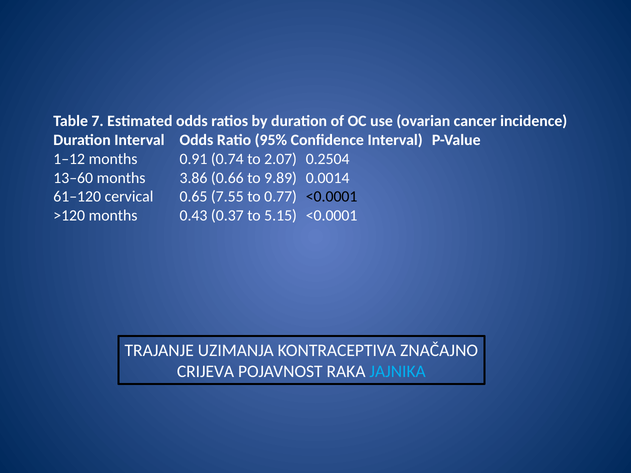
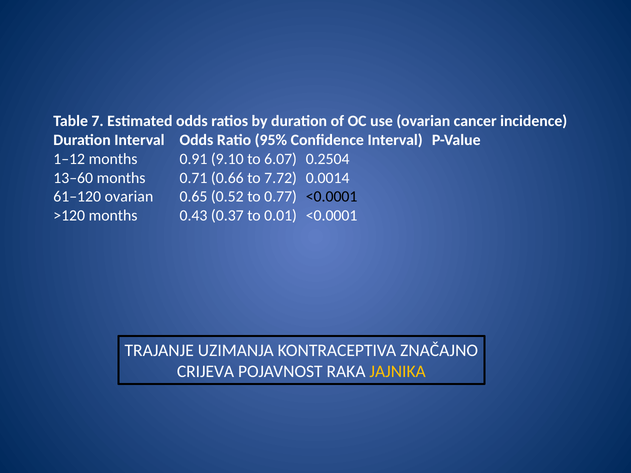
0.74: 0.74 -> 9.10
2.07: 2.07 -> 6.07
3.86: 3.86 -> 0.71
9.89: 9.89 -> 7.72
61–120 cervical: cervical -> ovarian
7.55: 7.55 -> 0.52
5.15: 5.15 -> 0.01
JAJNIKA colour: light blue -> yellow
